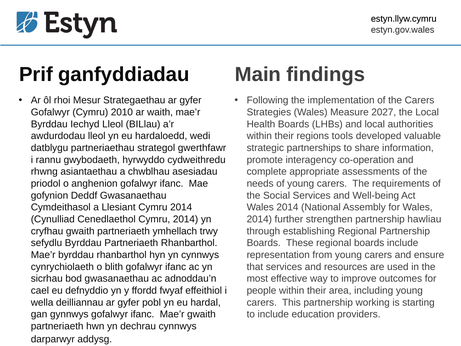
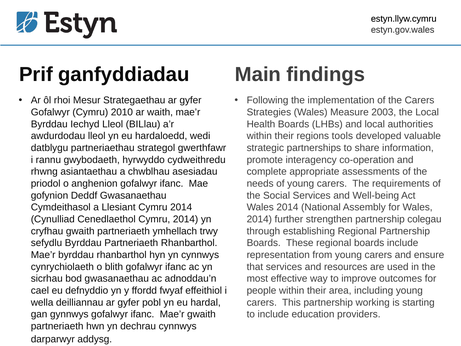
2027: 2027 -> 2003
hawliau: hawliau -> colegau
